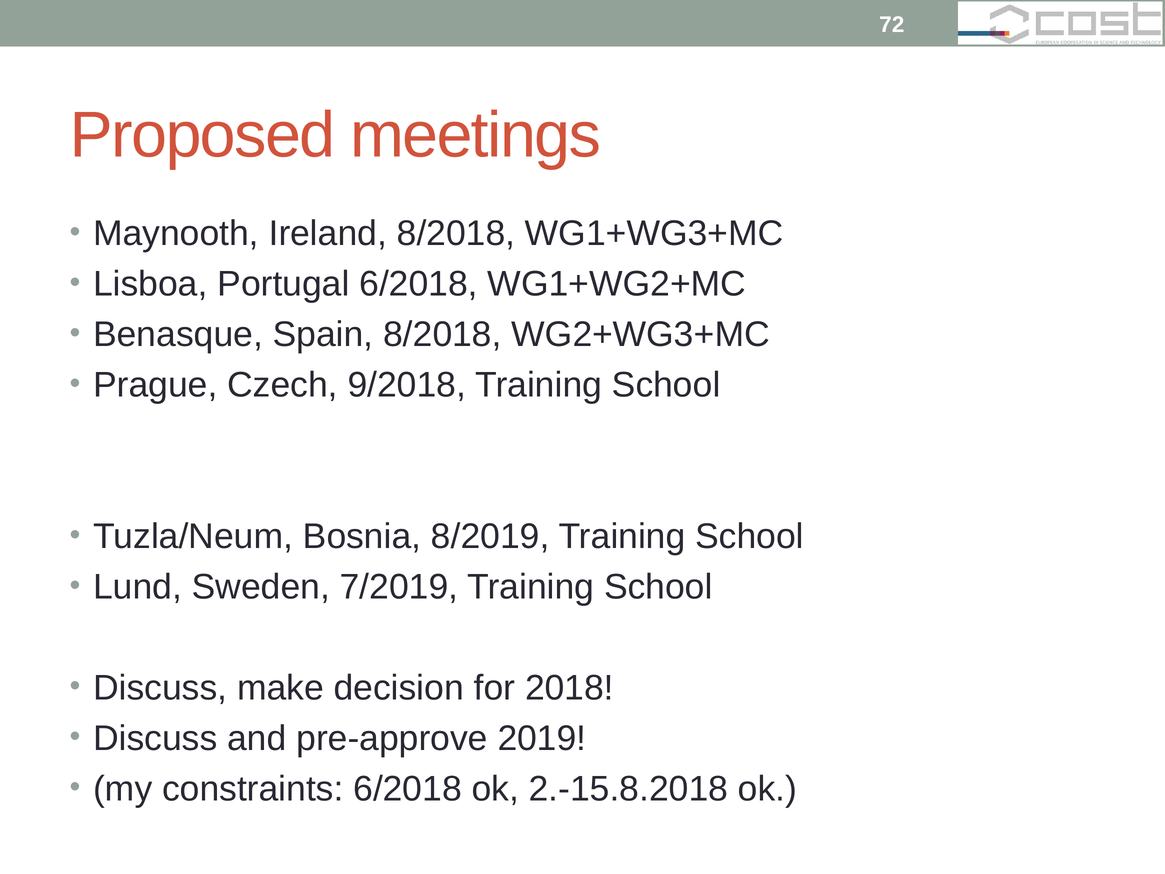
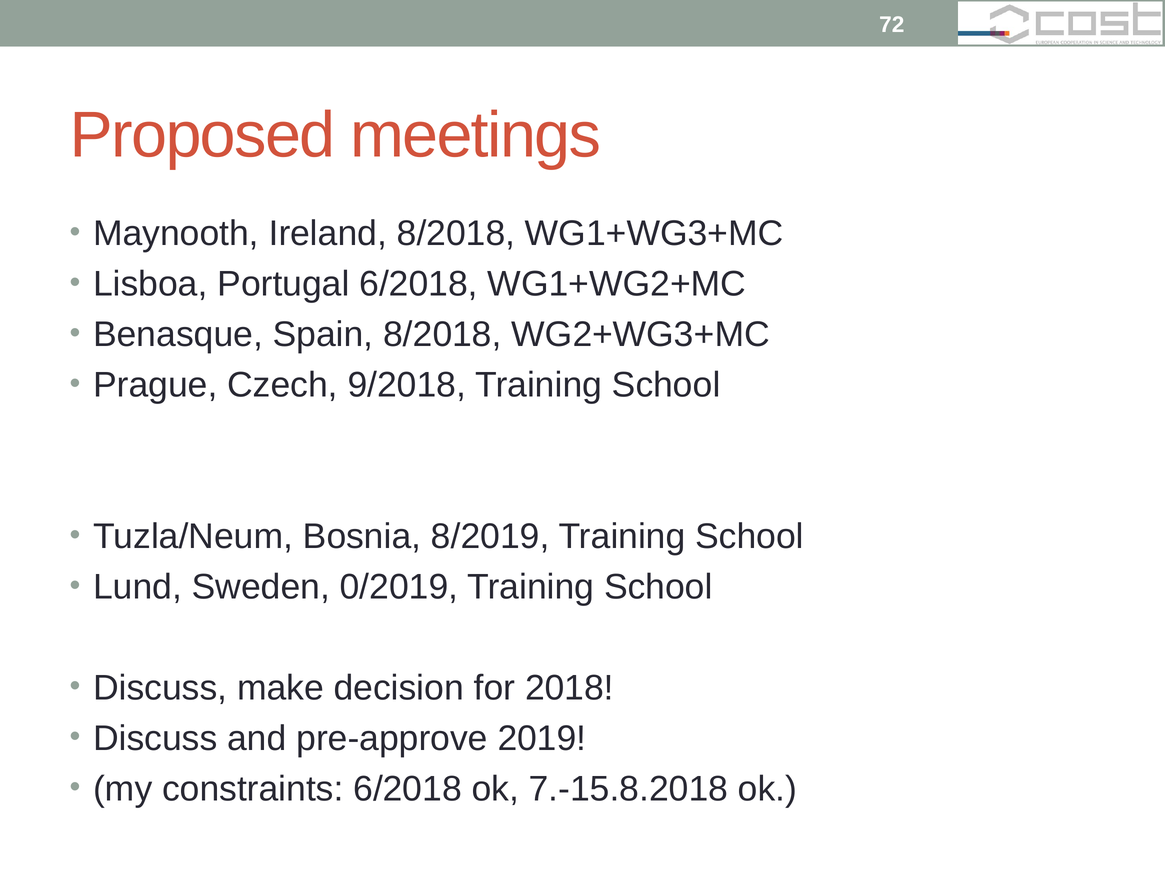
7/2019: 7/2019 -> 0/2019
2.-15.8.2018: 2.-15.8.2018 -> 7.-15.8.2018
